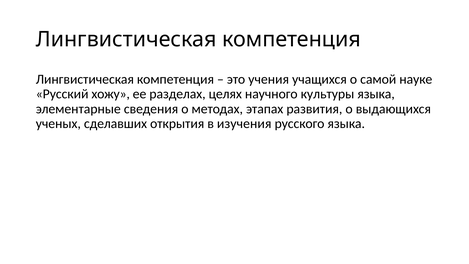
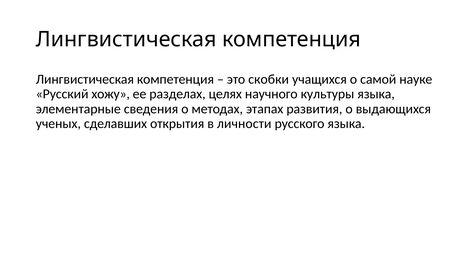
учения: учения -> скобки
изучения: изучения -> личности
